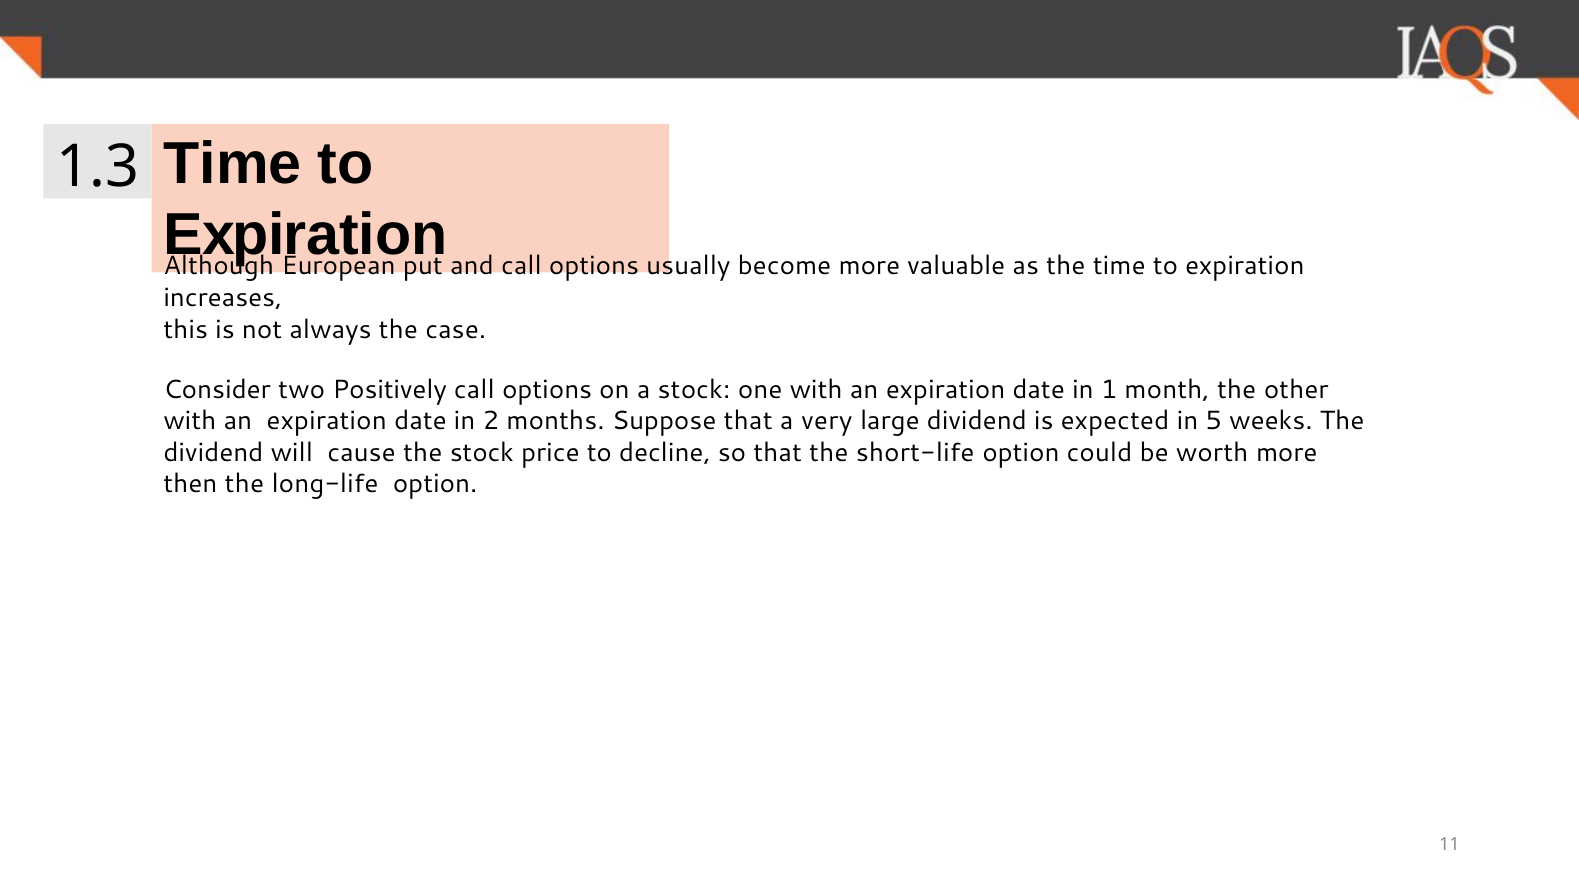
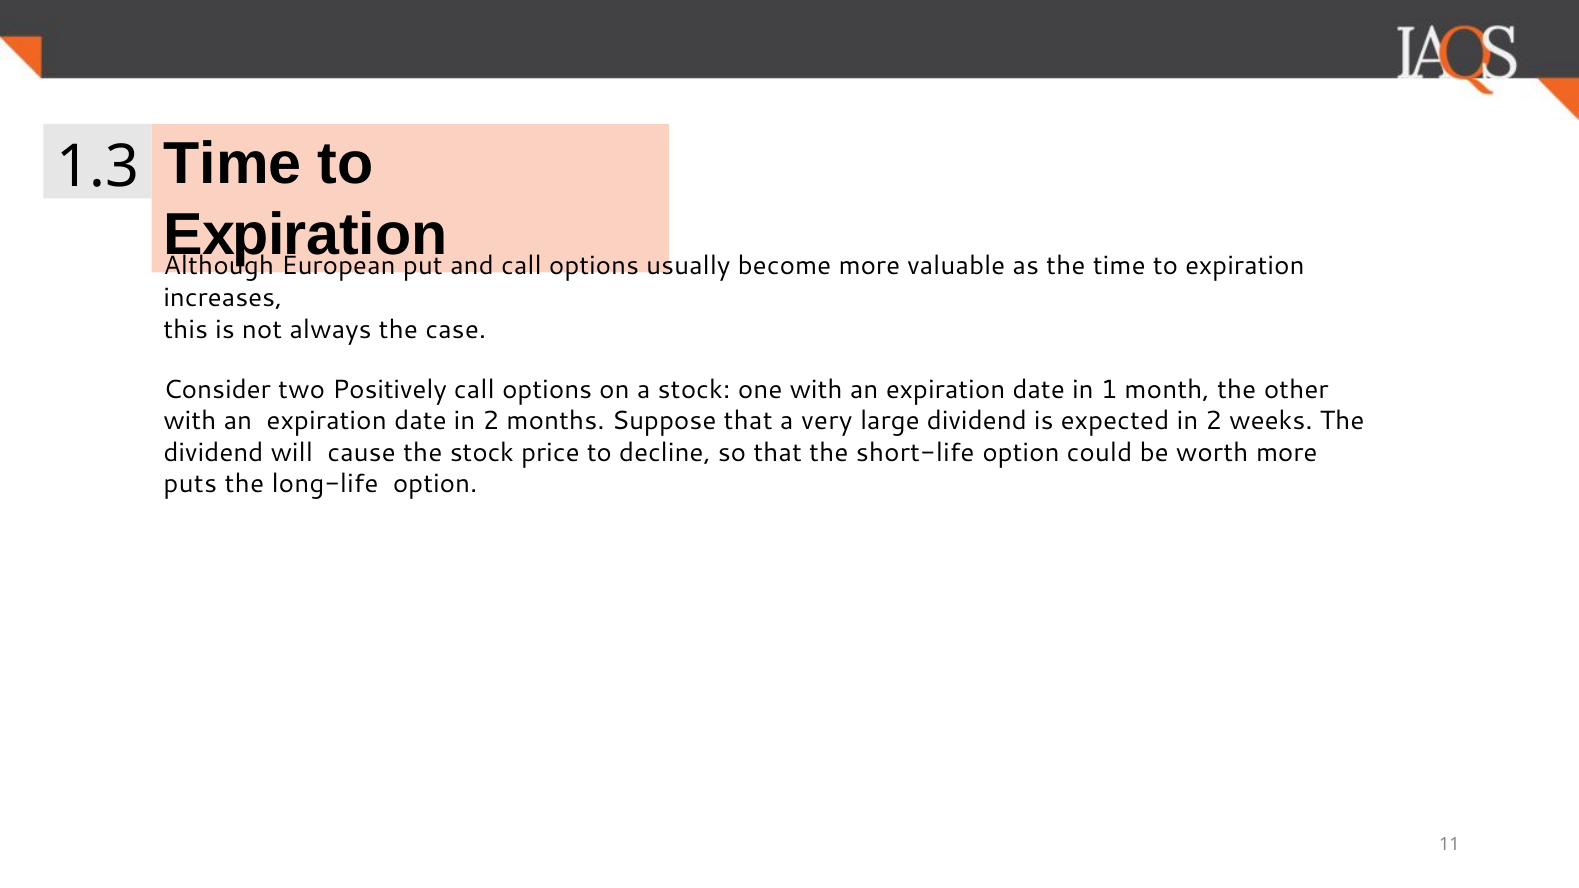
expected in 5: 5 -> 2
then: then -> puts
